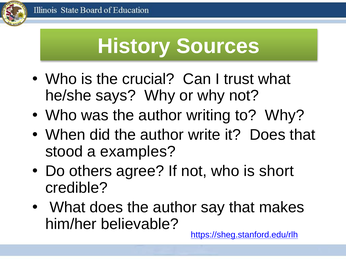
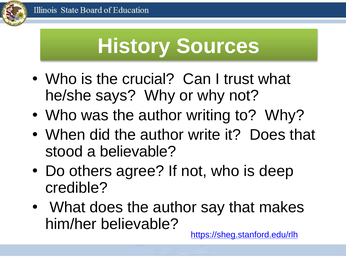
a examples: examples -> believable
short: short -> deep
